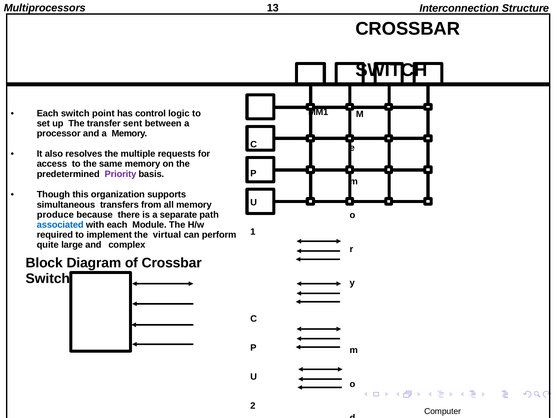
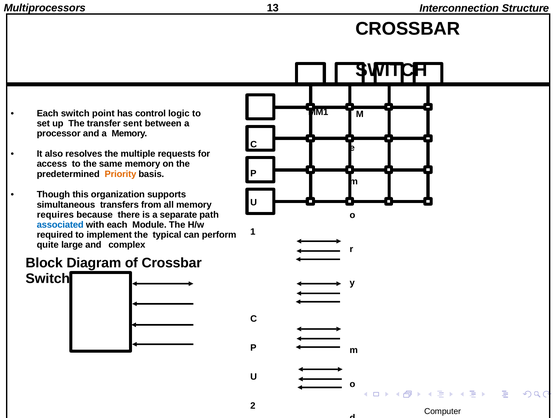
Priority colour: purple -> orange
produce: produce -> requires
virtual: virtual -> typical
